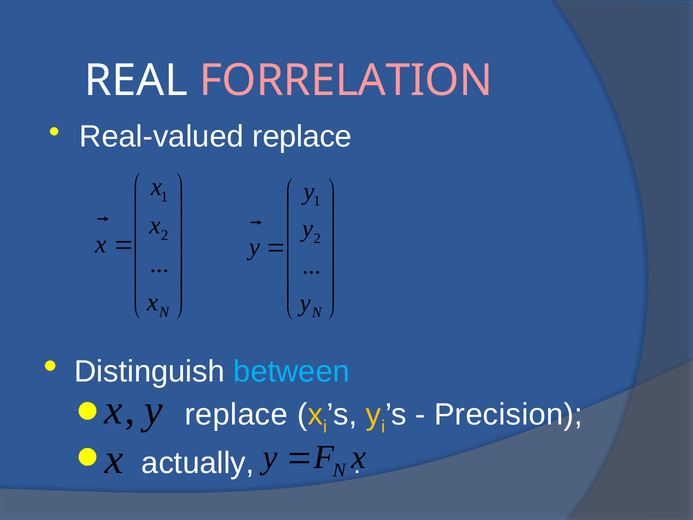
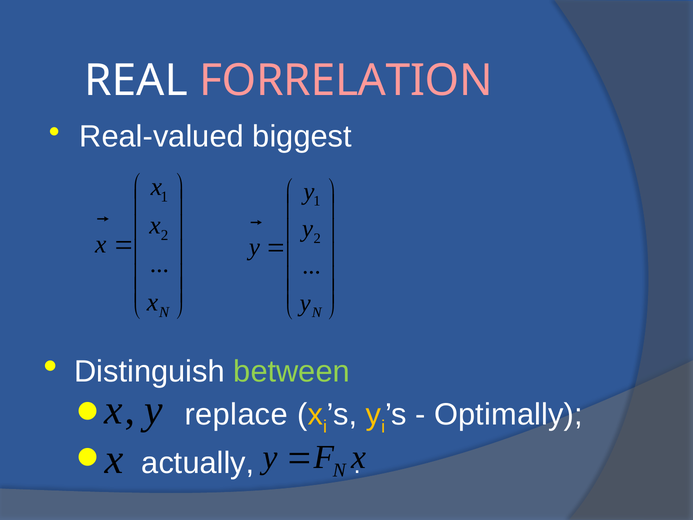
Real-valued replace: replace -> biggest
between colour: light blue -> light green
Precision: Precision -> Optimally
